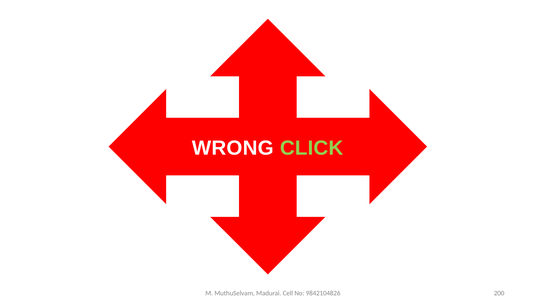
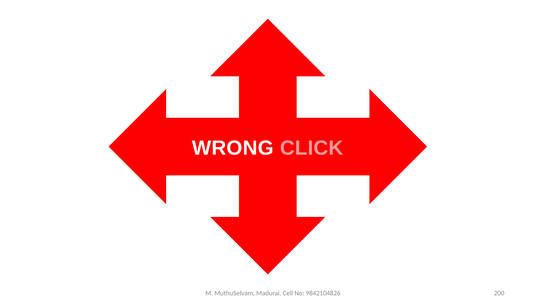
CLICK colour: light green -> pink
